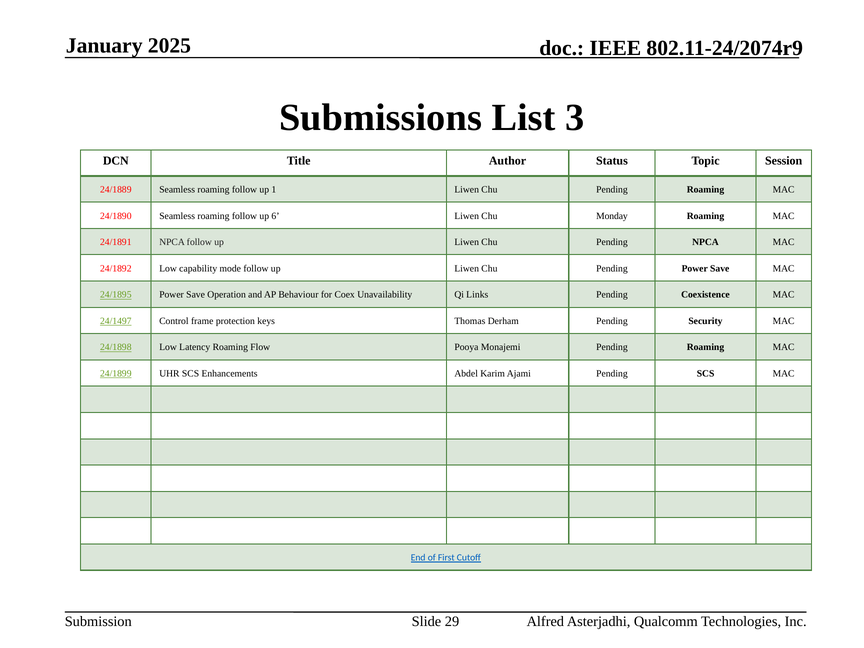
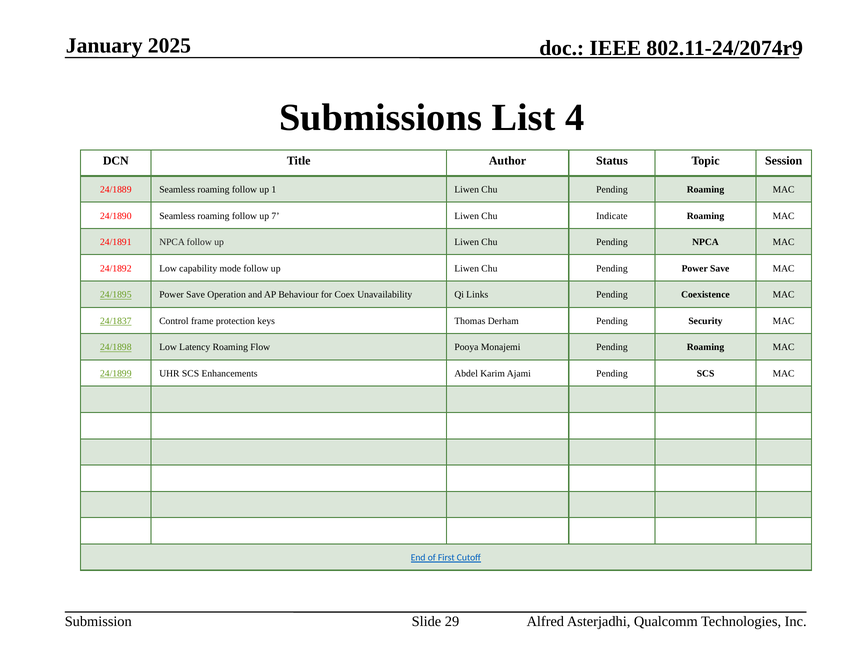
3: 3 -> 4
6: 6 -> 7
Monday: Monday -> Indicate
24/1497: 24/1497 -> 24/1837
